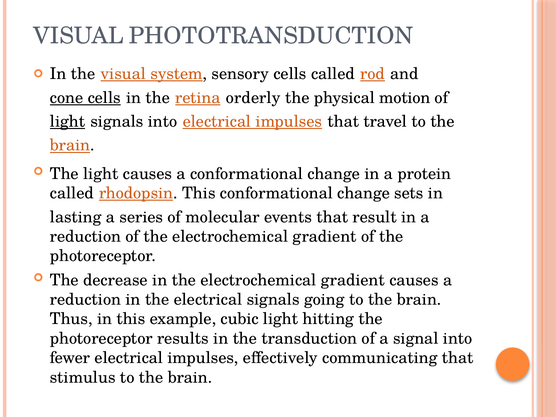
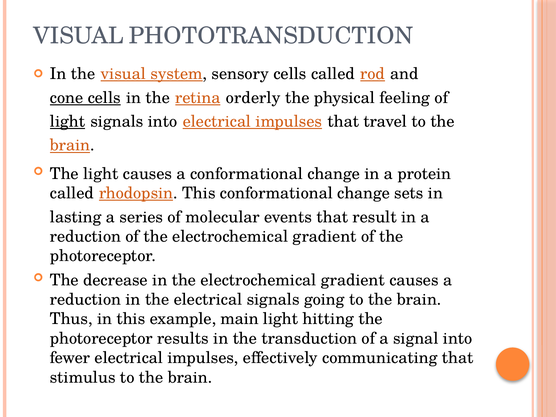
motion: motion -> feeling
cubic: cubic -> main
